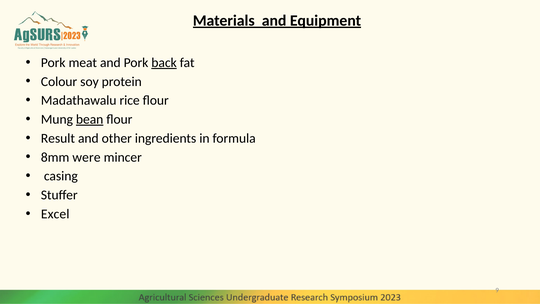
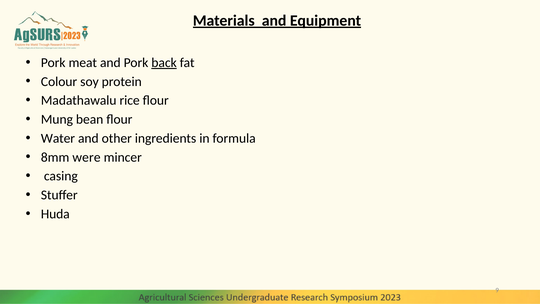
bean underline: present -> none
Result: Result -> Water
Excel: Excel -> Huda
